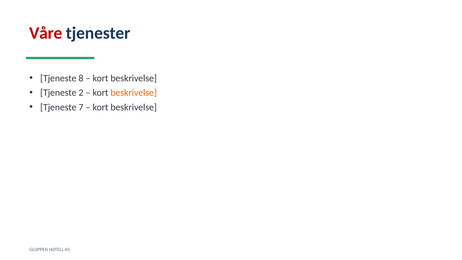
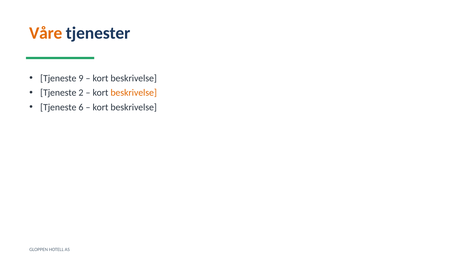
Våre colour: red -> orange
8: 8 -> 9
7: 7 -> 6
